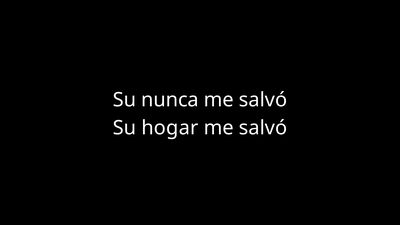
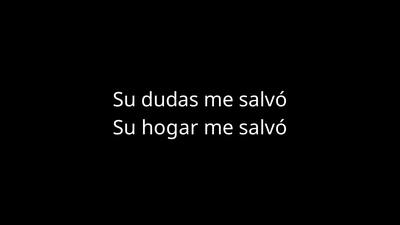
nunca: nunca -> dudas
